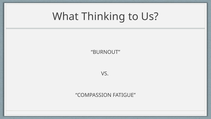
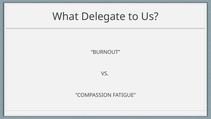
Thinking: Thinking -> Delegate
